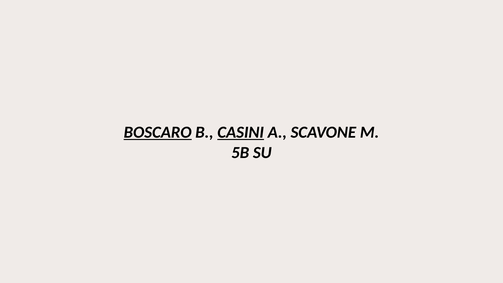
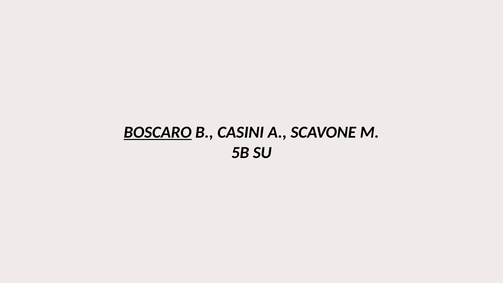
CASINI underline: present -> none
